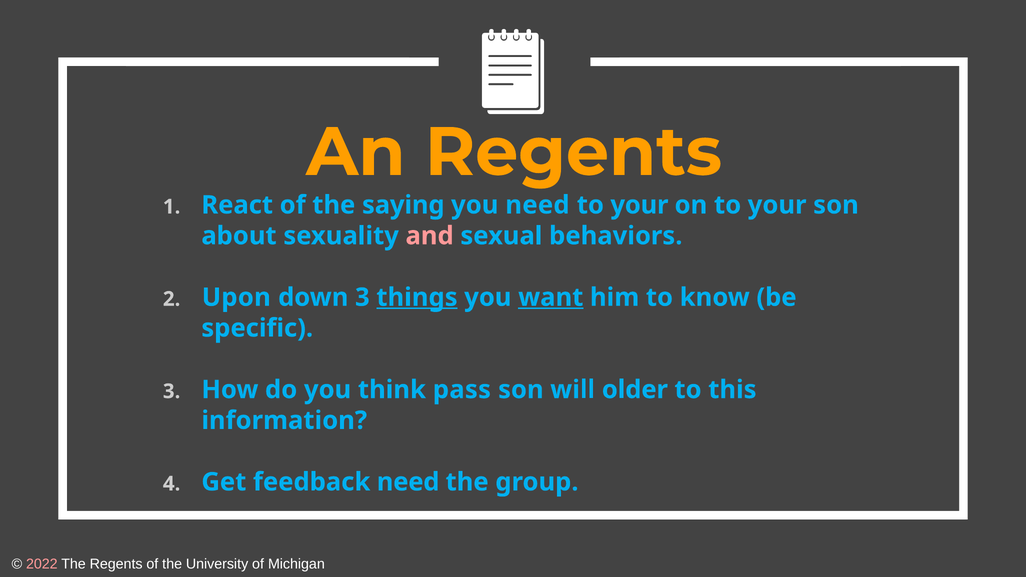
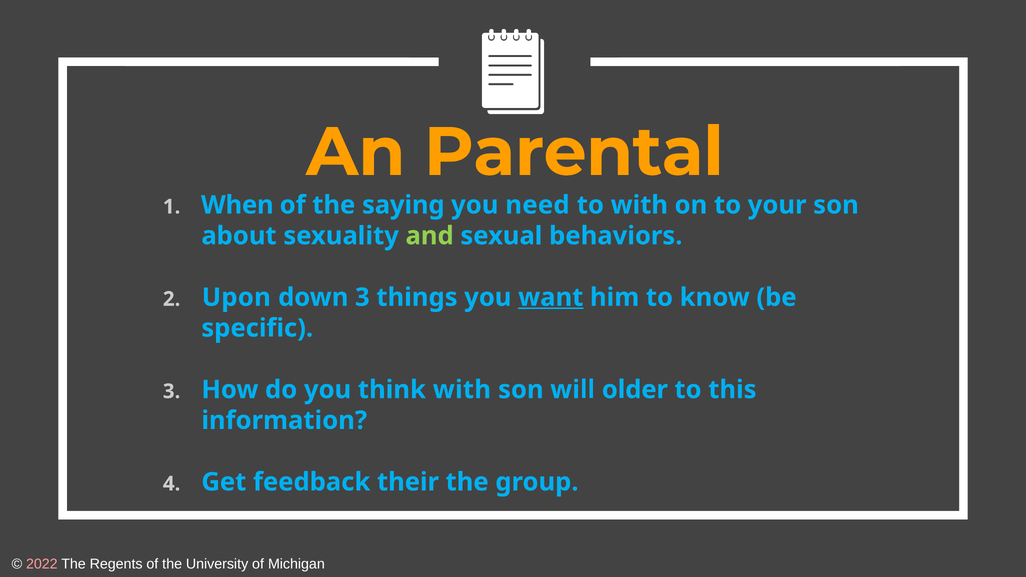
An Regents: Regents -> Parental
React: React -> When
your at (639, 205): your -> with
and colour: pink -> light green
things underline: present -> none
think pass: pass -> with
feedback need: need -> their
